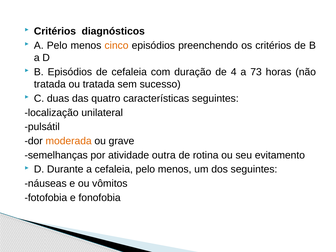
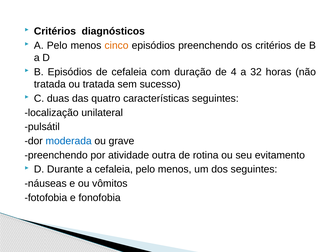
73: 73 -> 32
moderada colour: orange -> blue
semelhanças at (56, 155): semelhanças -> preenchendo
